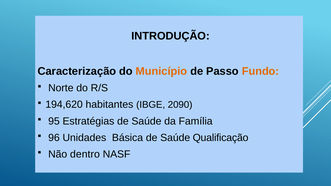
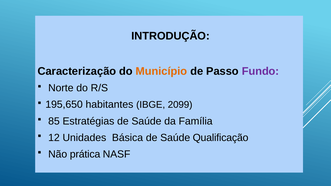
Fundo colour: orange -> purple
194,620: 194,620 -> 195,650
2090: 2090 -> 2099
95: 95 -> 85
96: 96 -> 12
dentro: dentro -> prática
